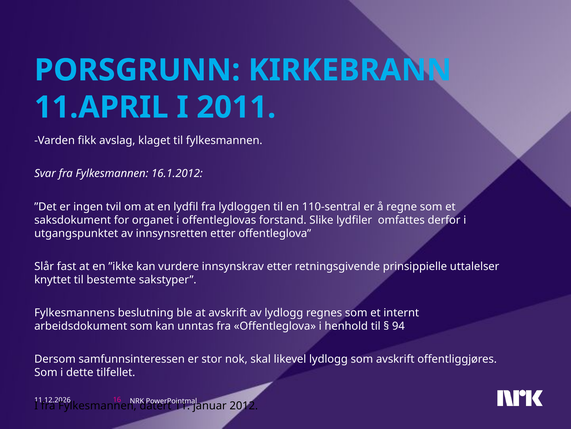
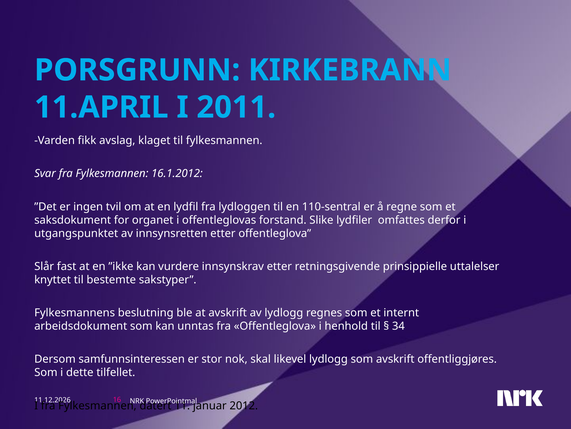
94: 94 -> 34
